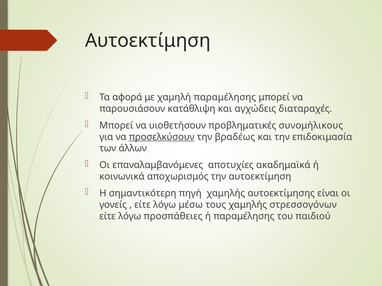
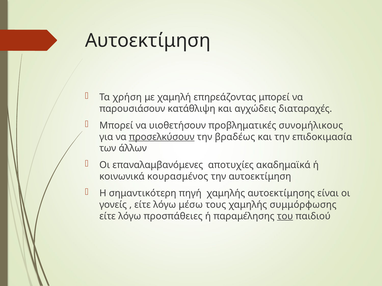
αφορά: αφορά -> χρήση
χαμηλή παραμέλησης: παραμέλησης -> επηρεάζοντας
αποχωρισμός: αποχωρισμός -> κουρασμένος
στρεσσογόνων: στρεσσογόνων -> συμμόρφωσης
του underline: none -> present
